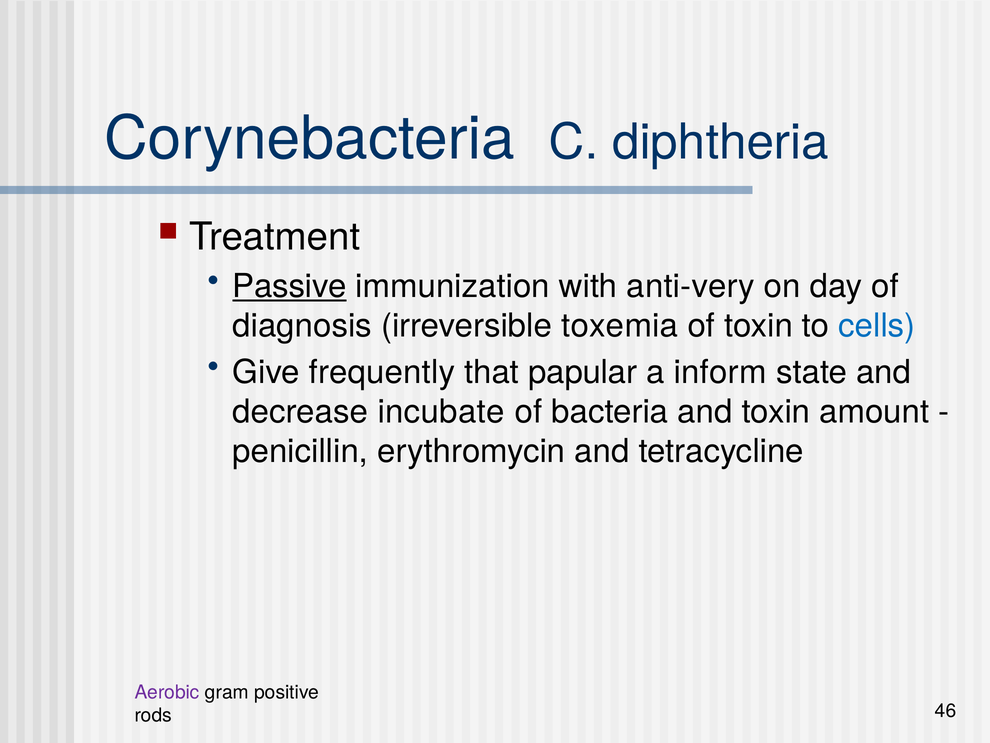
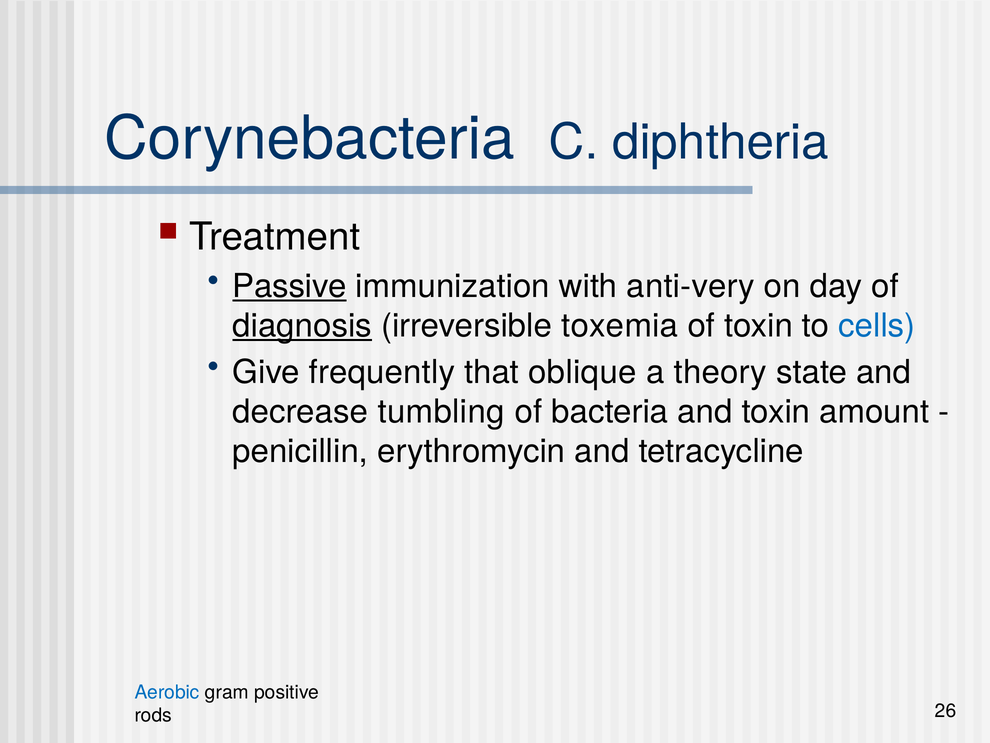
diagnosis underline: none -> present
papular: papular -> oblique
inform: inform -> theory
incubate: incubate -> tumbling
Aerobic colour: purple -> blue
46: 46 -> 26
